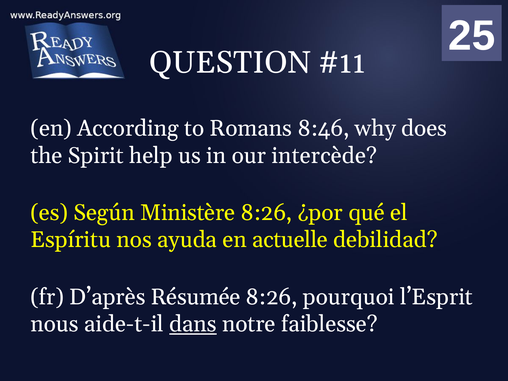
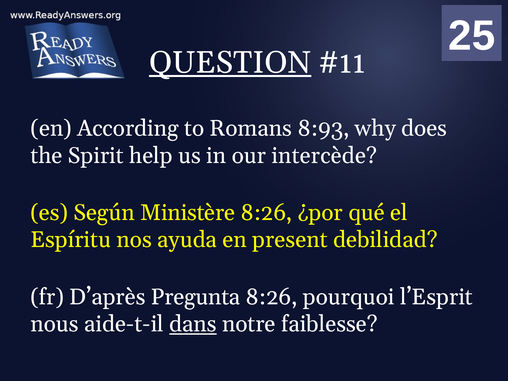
QUESTION underline: none -> present
8:46: 8:46 -> 8:93
actuelle: actuelle -> present
Résumée: Résumée -> Pregunta
